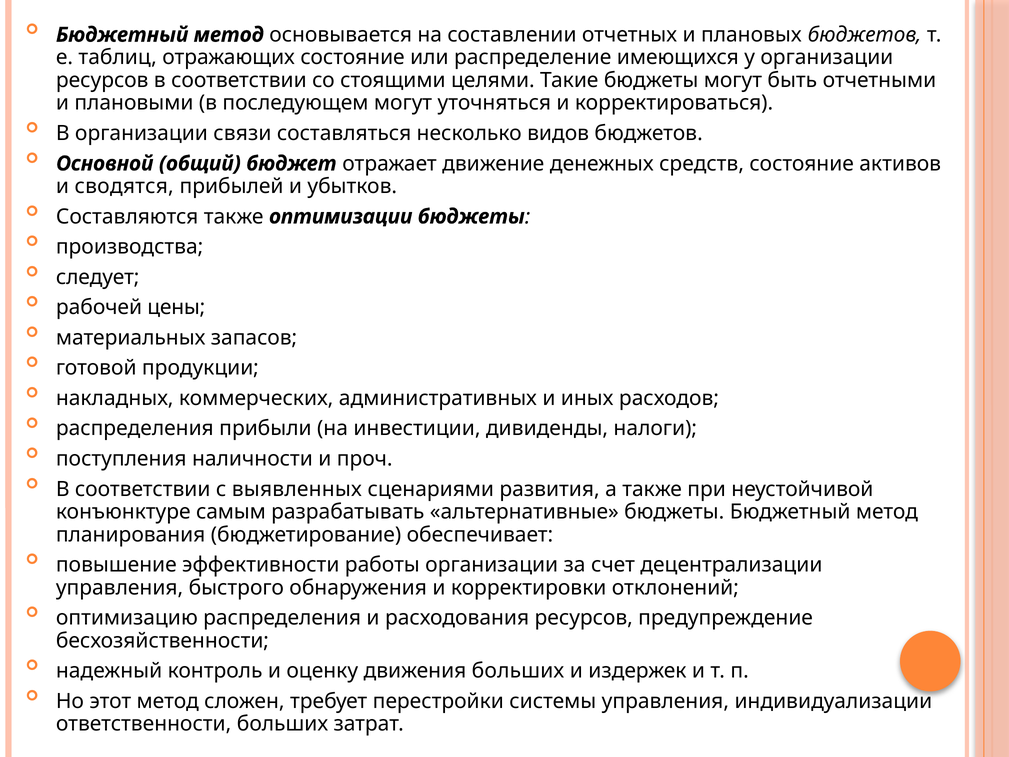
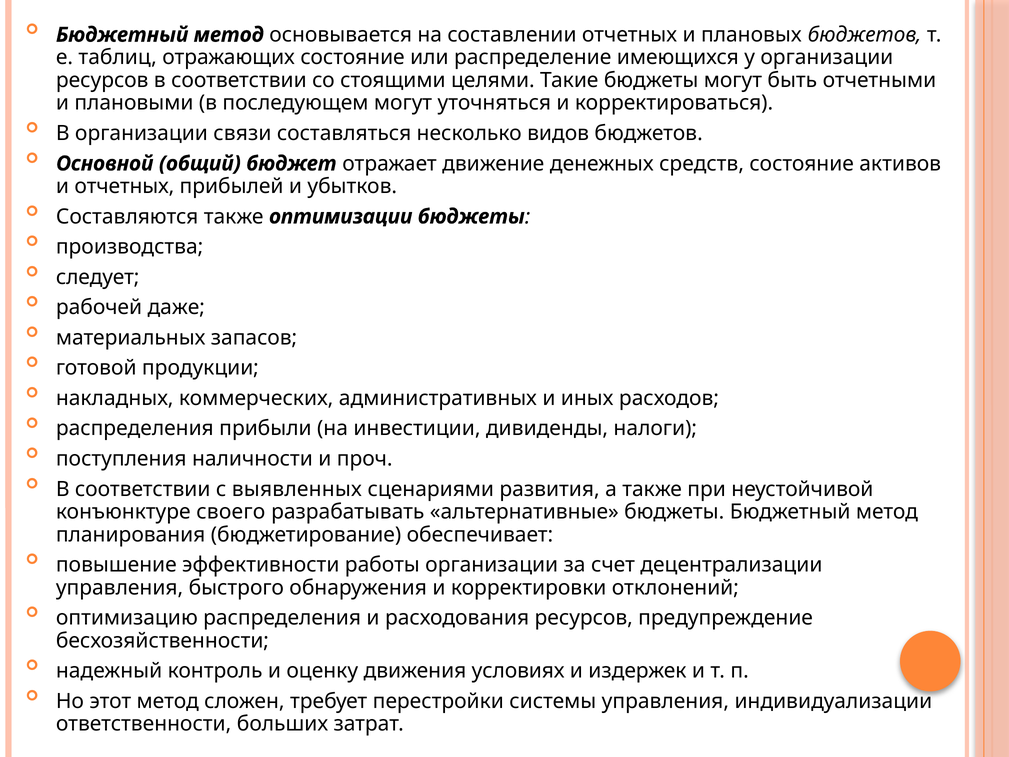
и сводятся: сводятся -> отчетных
цены: цены -> даже
самым: самым -> своего
движения больших: больших -> условиях
